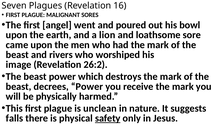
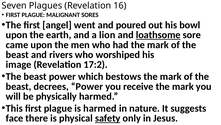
loathsome underline: none -> present
26:2: 26:2 -> 17:2
destroys: destroys -> bestows
is unclean: unclean -> harmed
falls: falls -> face
